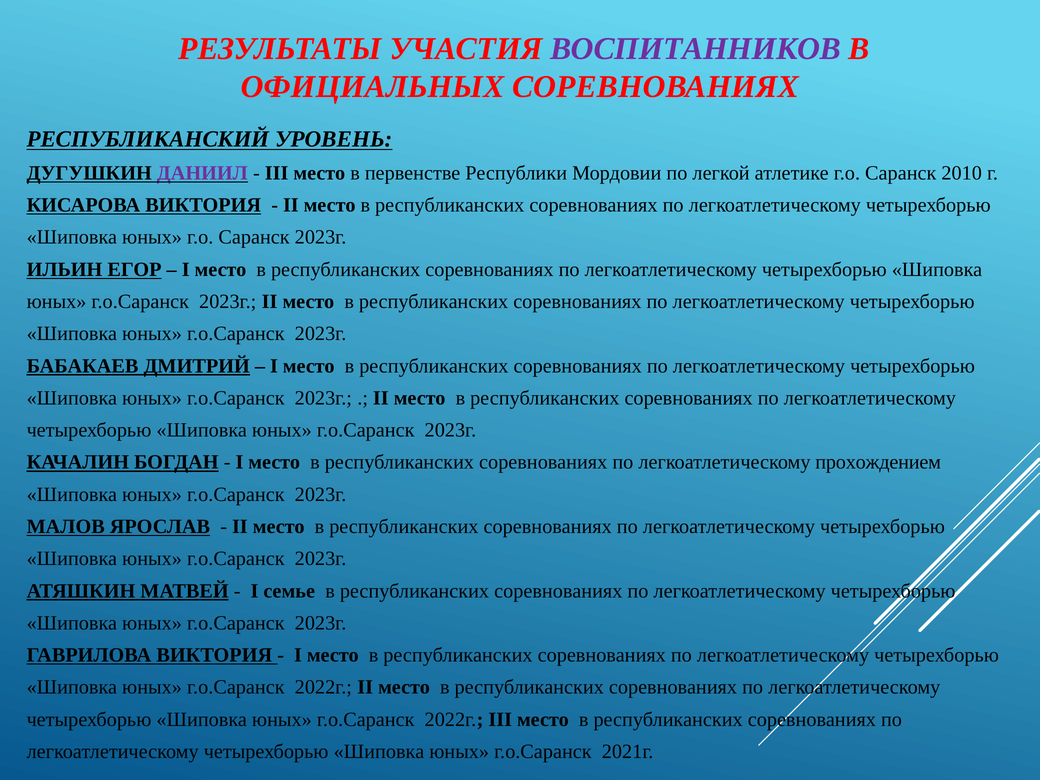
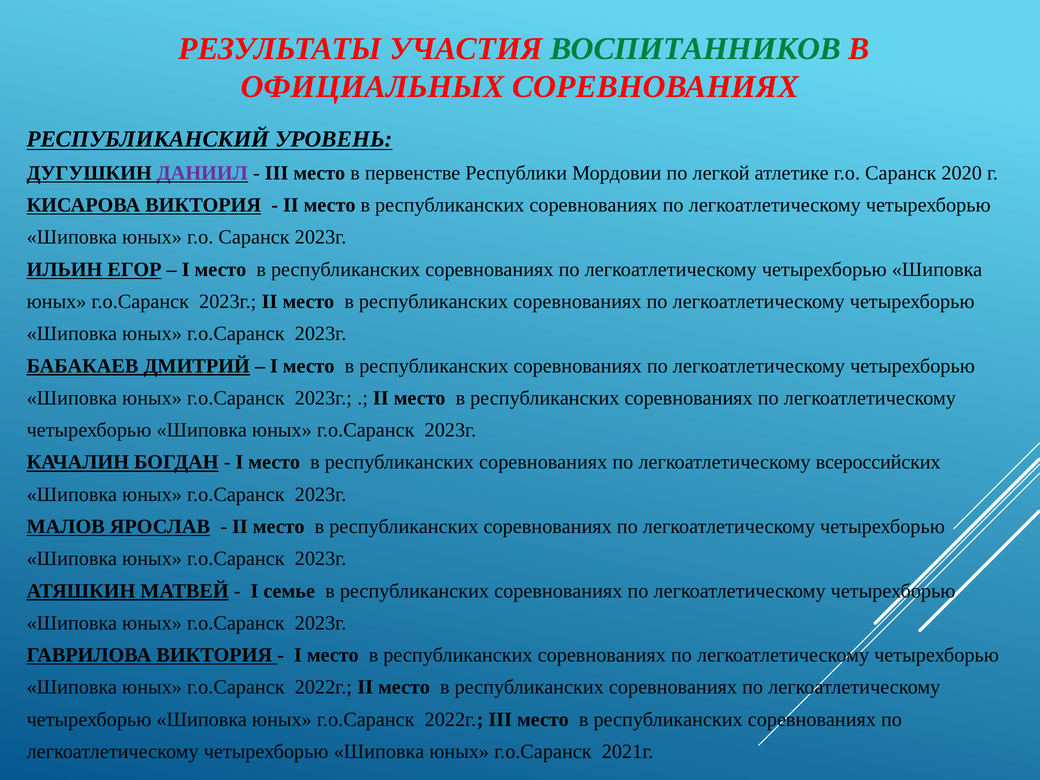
ВОСПИТАННИКОВ colour: purple -> green
2010: 2010 -> 2020
прохождением: прохождением -> всероссийских
